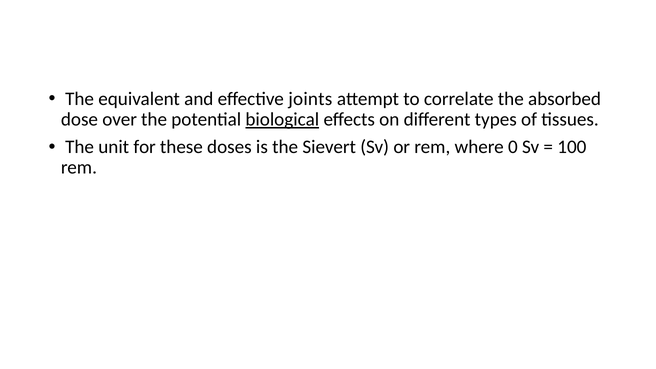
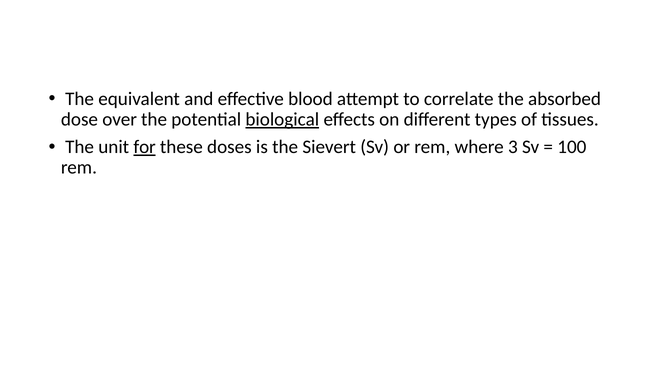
joints: joints -> blood
for underline: none -> present
0: 0 -> 3
